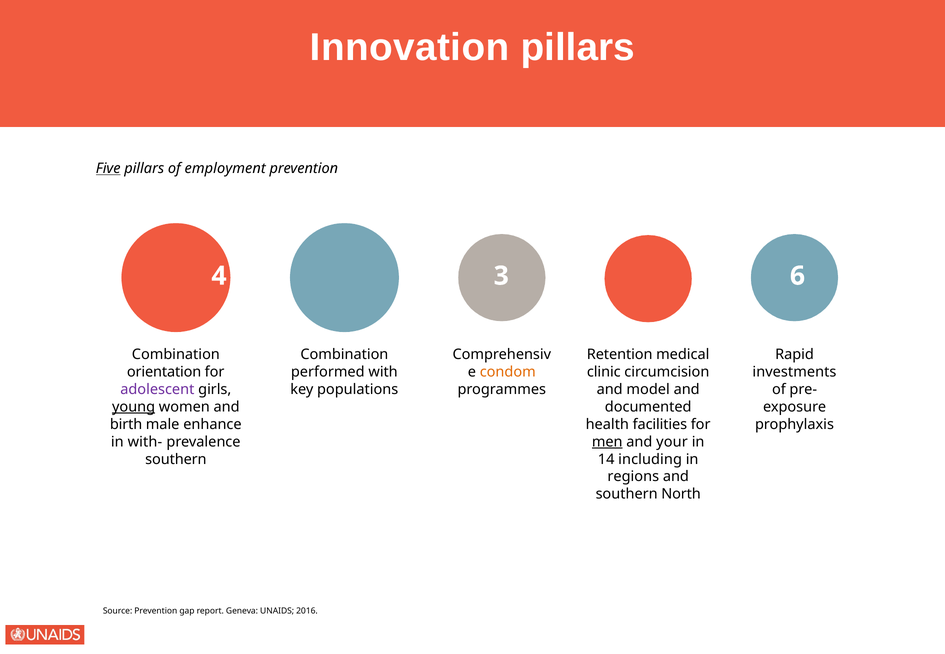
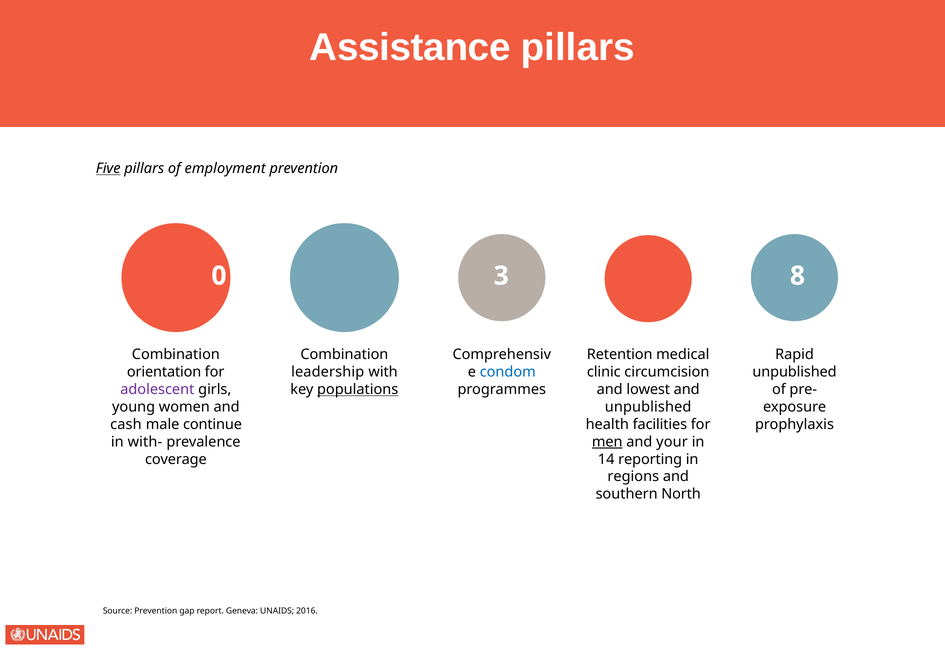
Innovation: Innovation -> Assistance
4: 4 -> 0
6: 6 -> 8
performed: performed -> leadership
condom colour: orange -> blue
investments at (794, 372): investments -> unpublished
populations underline: none -> present
model: model -> lowest
young underline: present -> none
documented at (648, 407): documented -> unpublished
birth: birth -> cash
enhance: enhance -> continue
southern at (176, 459): southern -> coverage
including: including -> reporting
